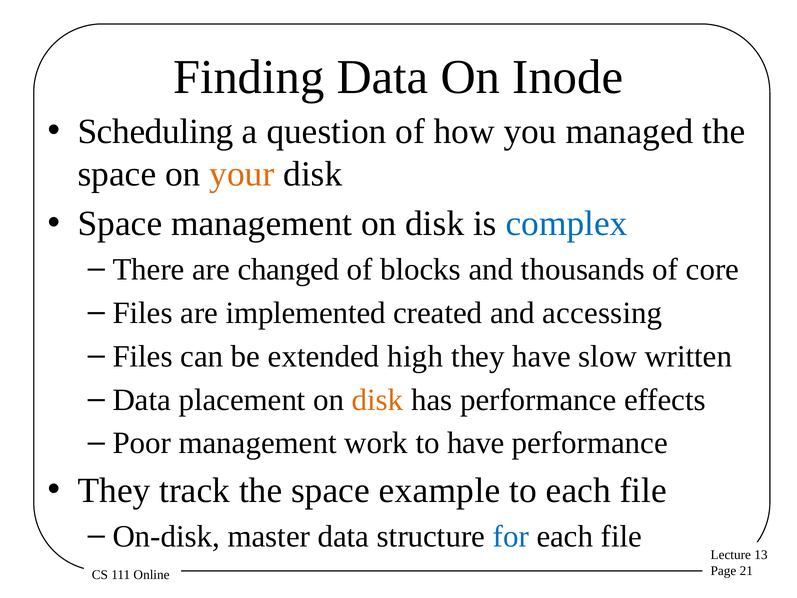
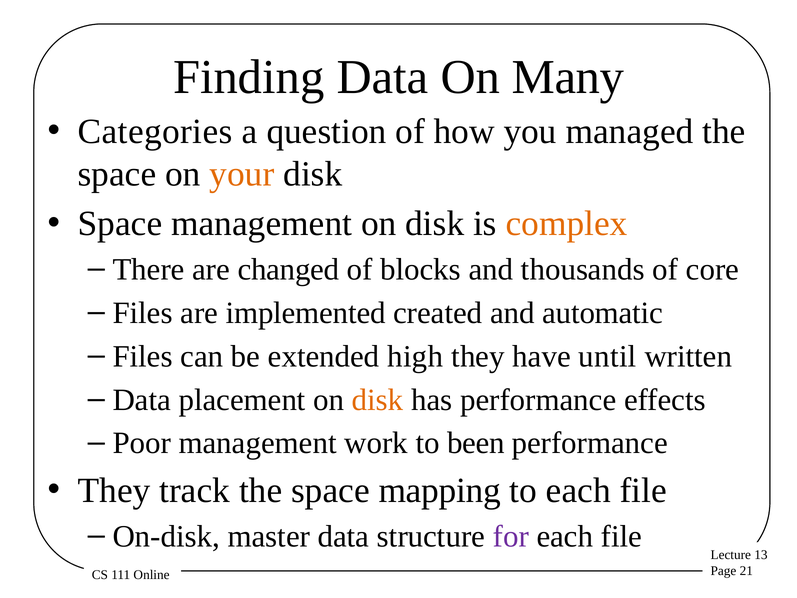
Inode: Inode -> Many
Scheduling: Scheduling -> Categories
complex colour: blue -> orange
accessing: accessing -> automatic
slow: slow -> until
to have: have -> been
example: example -> mapping
for colour: blue -> purple
